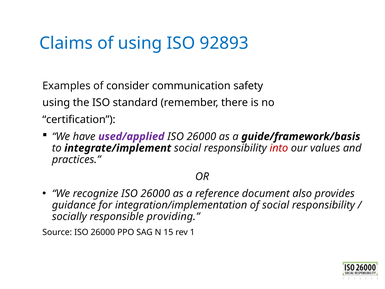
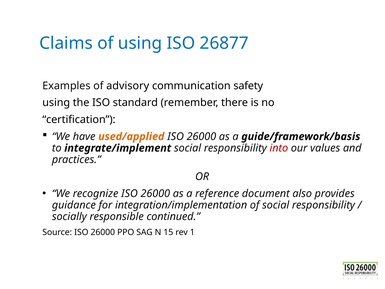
92893: 92893 -> 26877
consider: consider -> advisory
used/applied colour: purple -> orange
providing: providing -> continued
